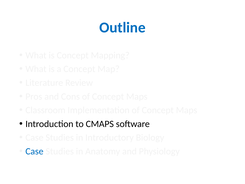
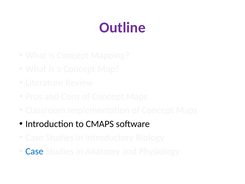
Outline colour: blue -> purple
